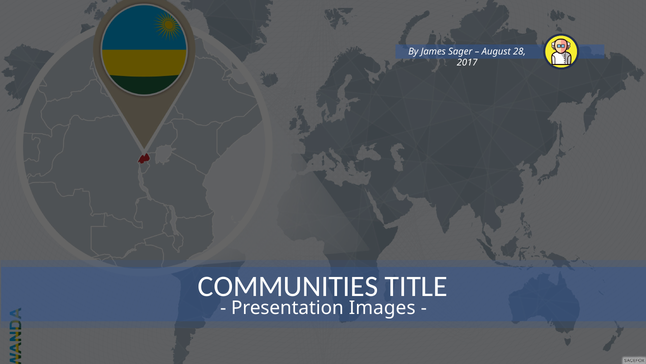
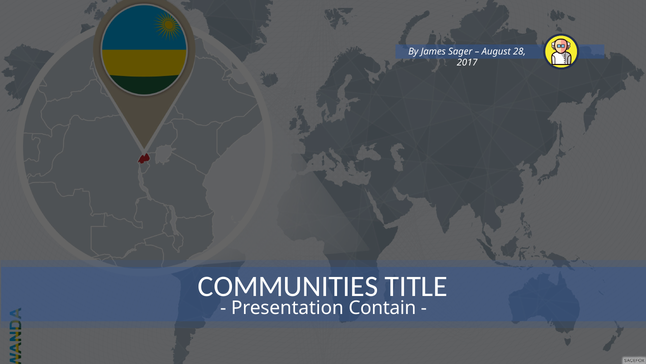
Images: Images -> Contain
